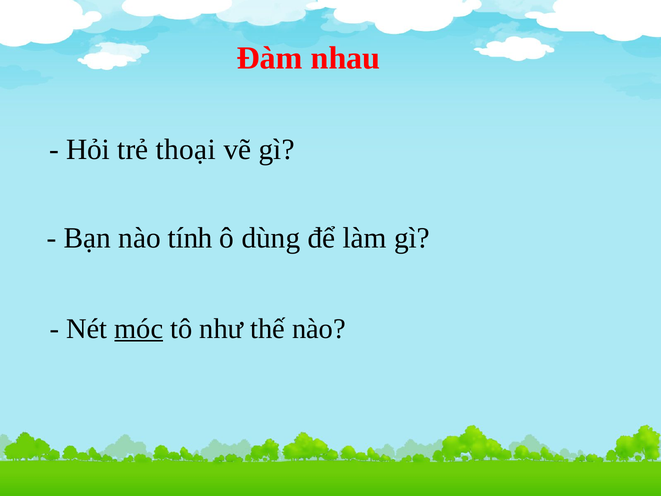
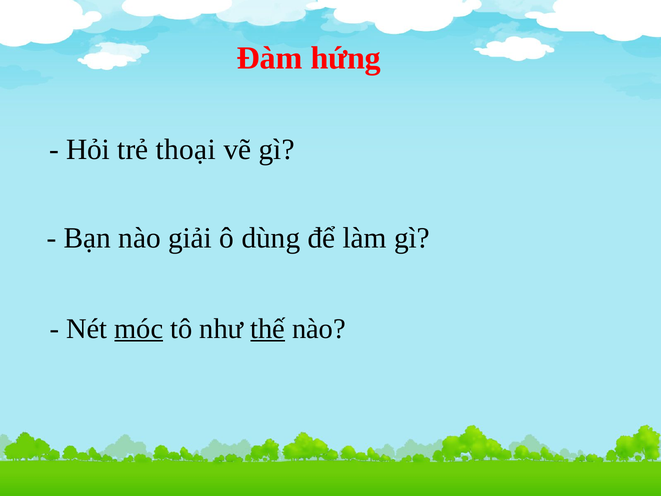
nhau: nhau -> hứng
tính: tính -> giải
thế underline: none -> present
